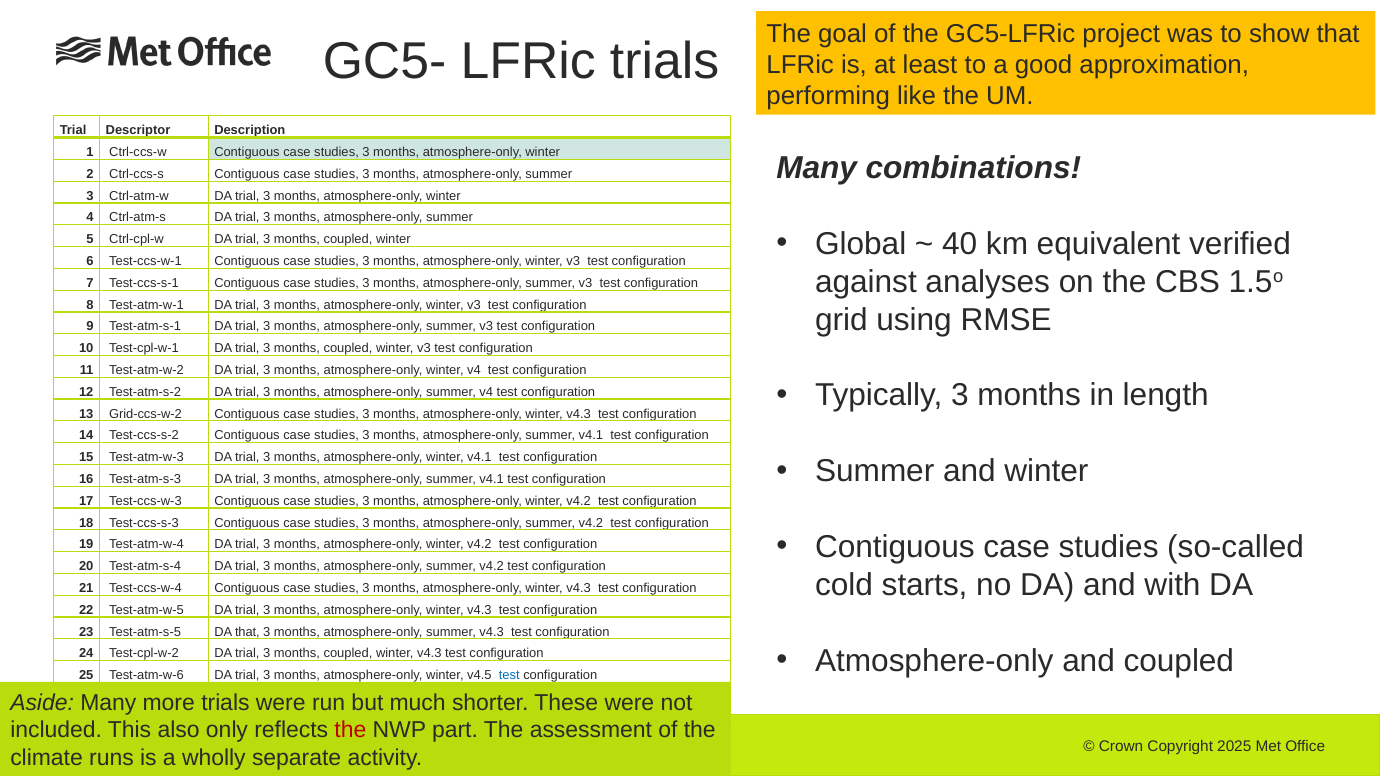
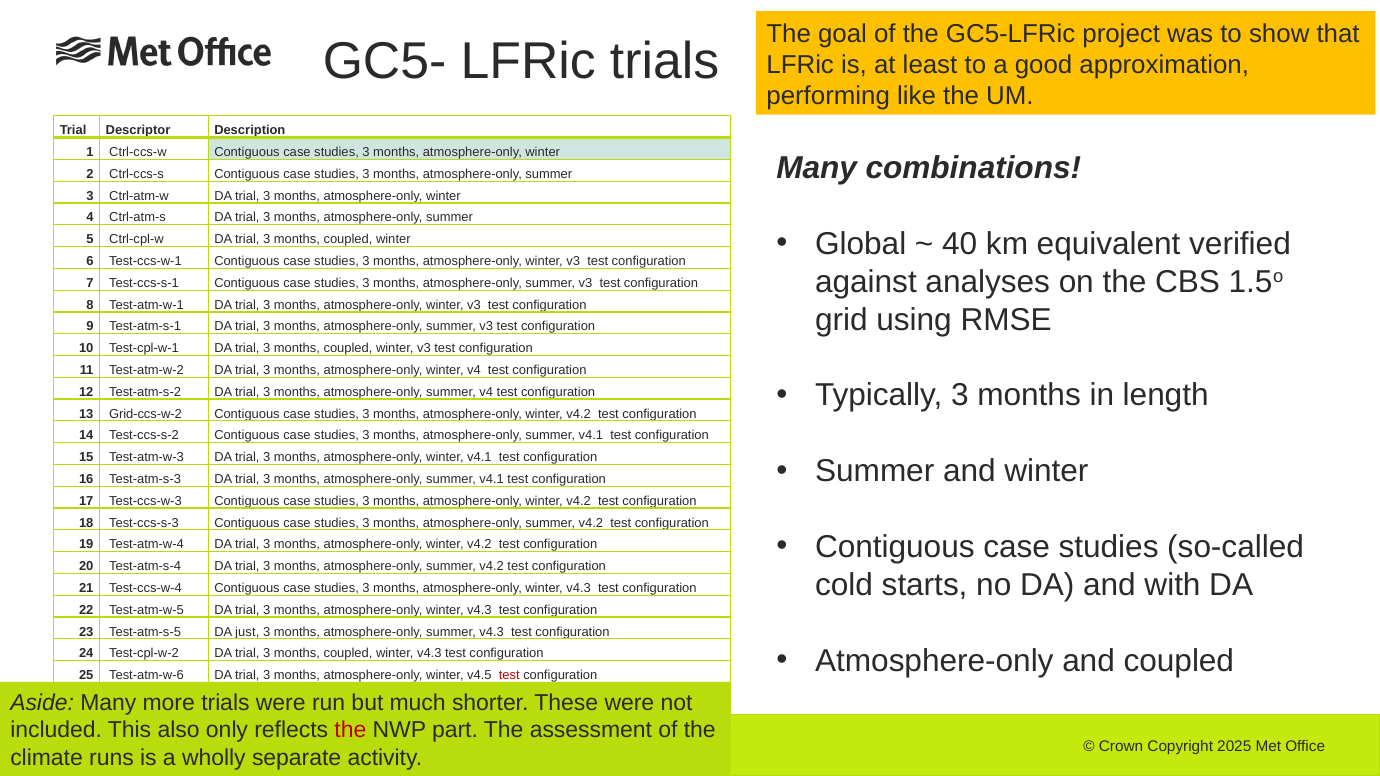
v4.3 at (579, 414): v4.3 -> v4.2
DA that: that -> just
test at (509, 676) colour: blue -> red
